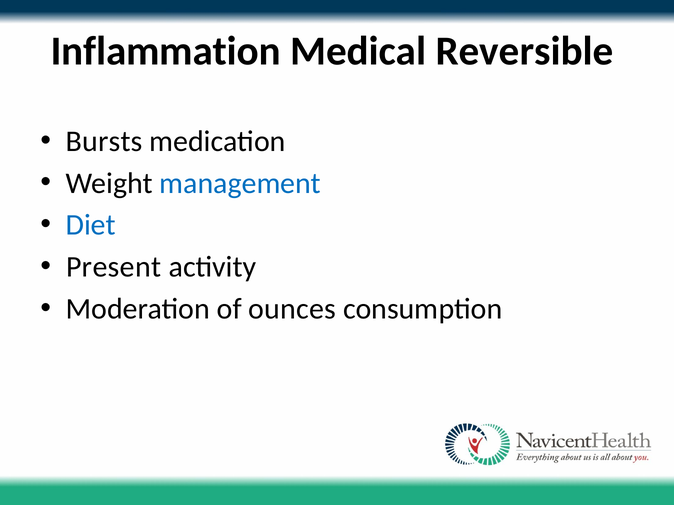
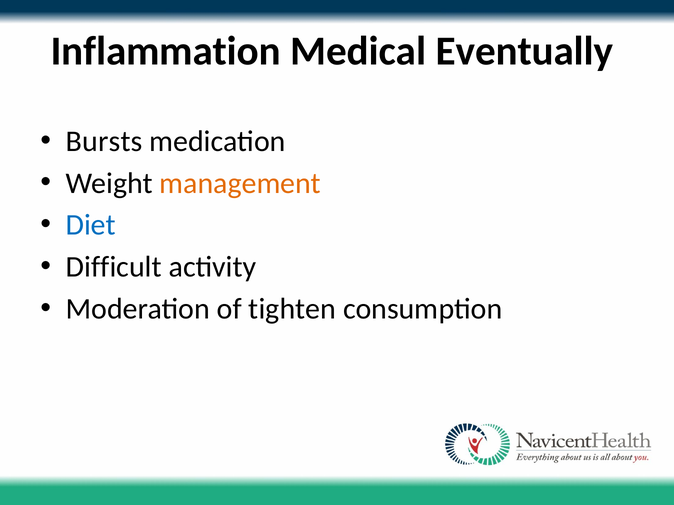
Reversible: Reversible -> Eventually
management colour: blue -> orange
Present: Present -> Difficult
ounces: ounces -> tighten
